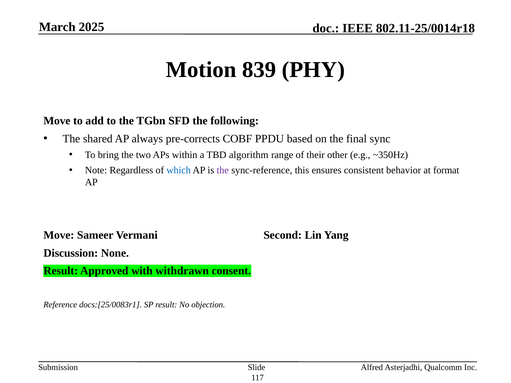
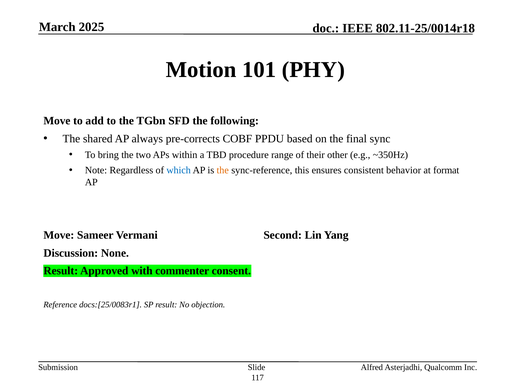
839: 839 -> 101
algorithm: algorithm -> procedure
the at (223, 170) colour: purple -> orange
withdrawn: withdrawn -> commenter
